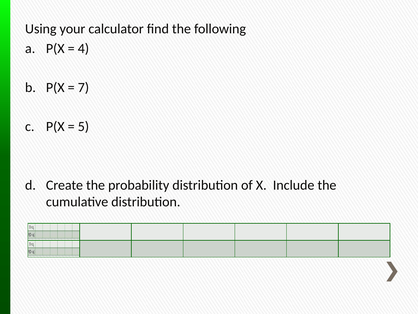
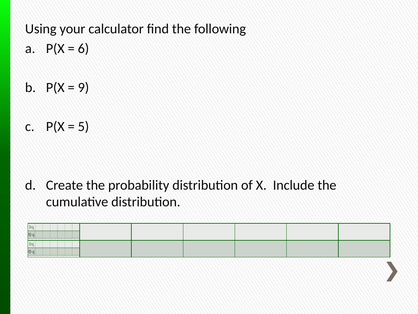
4: 4 -> 6
7: 7 -> 9
